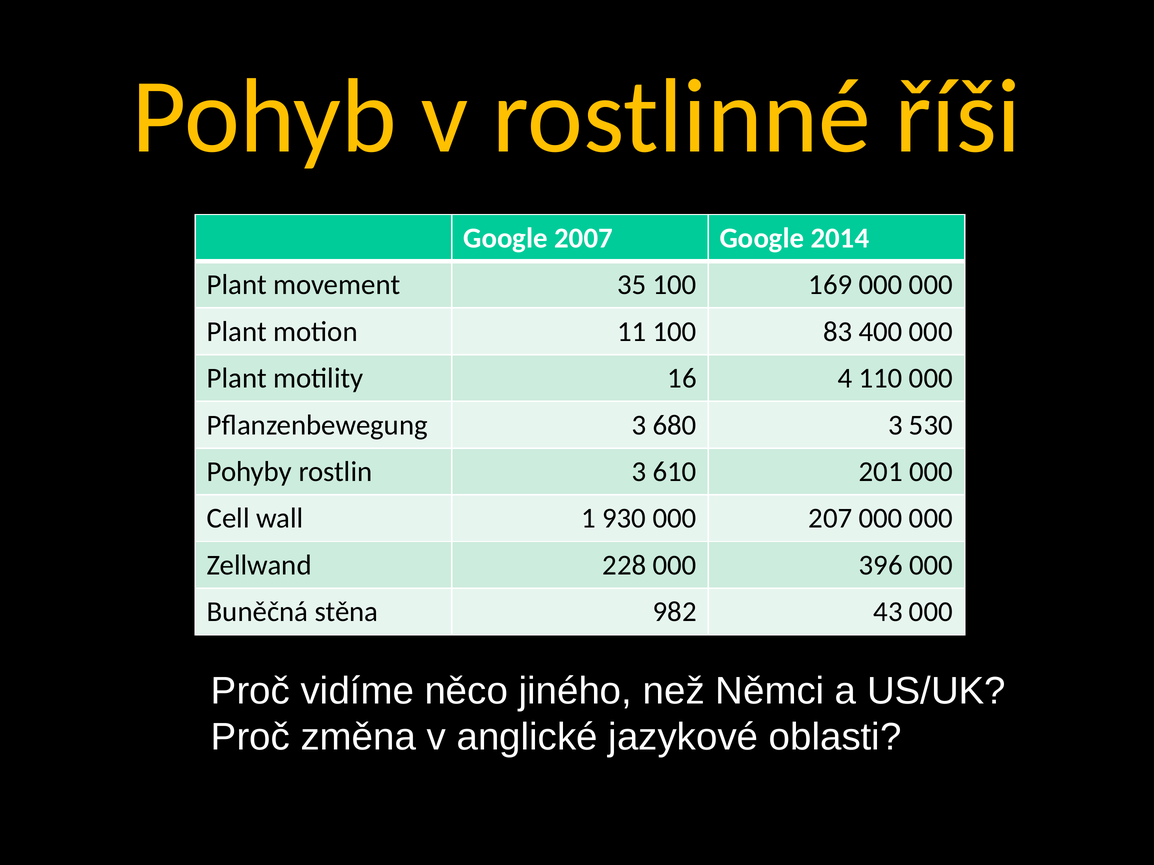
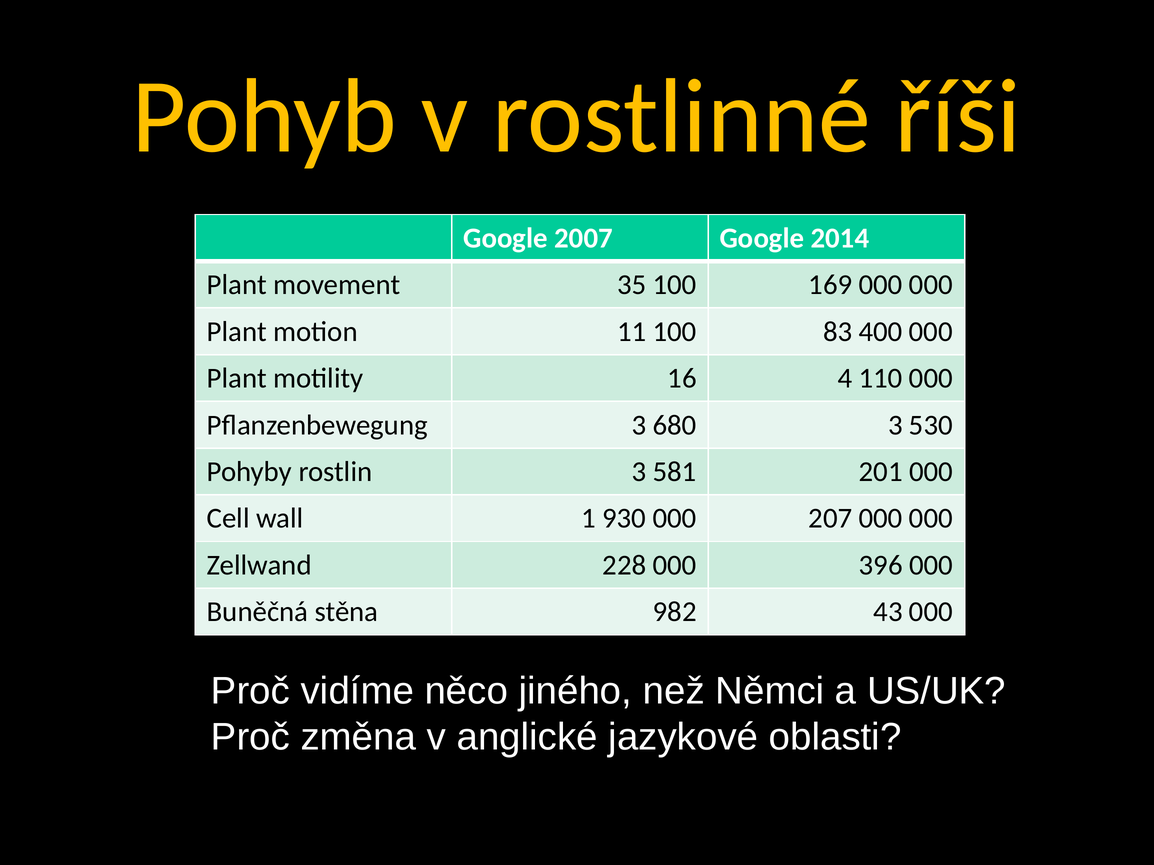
610: 610 -> 581
